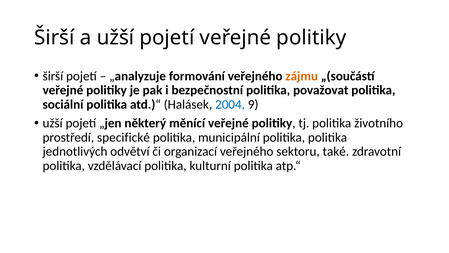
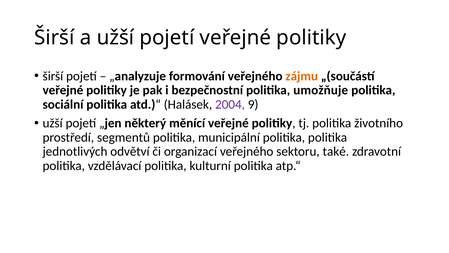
považovat: považovat -> umožňuje
2004 colour: blue -> purple
specifické: specifické -> segmentů
